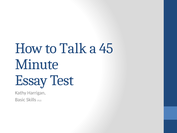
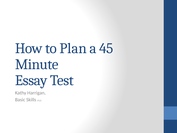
Talk: Talk -> Plan
